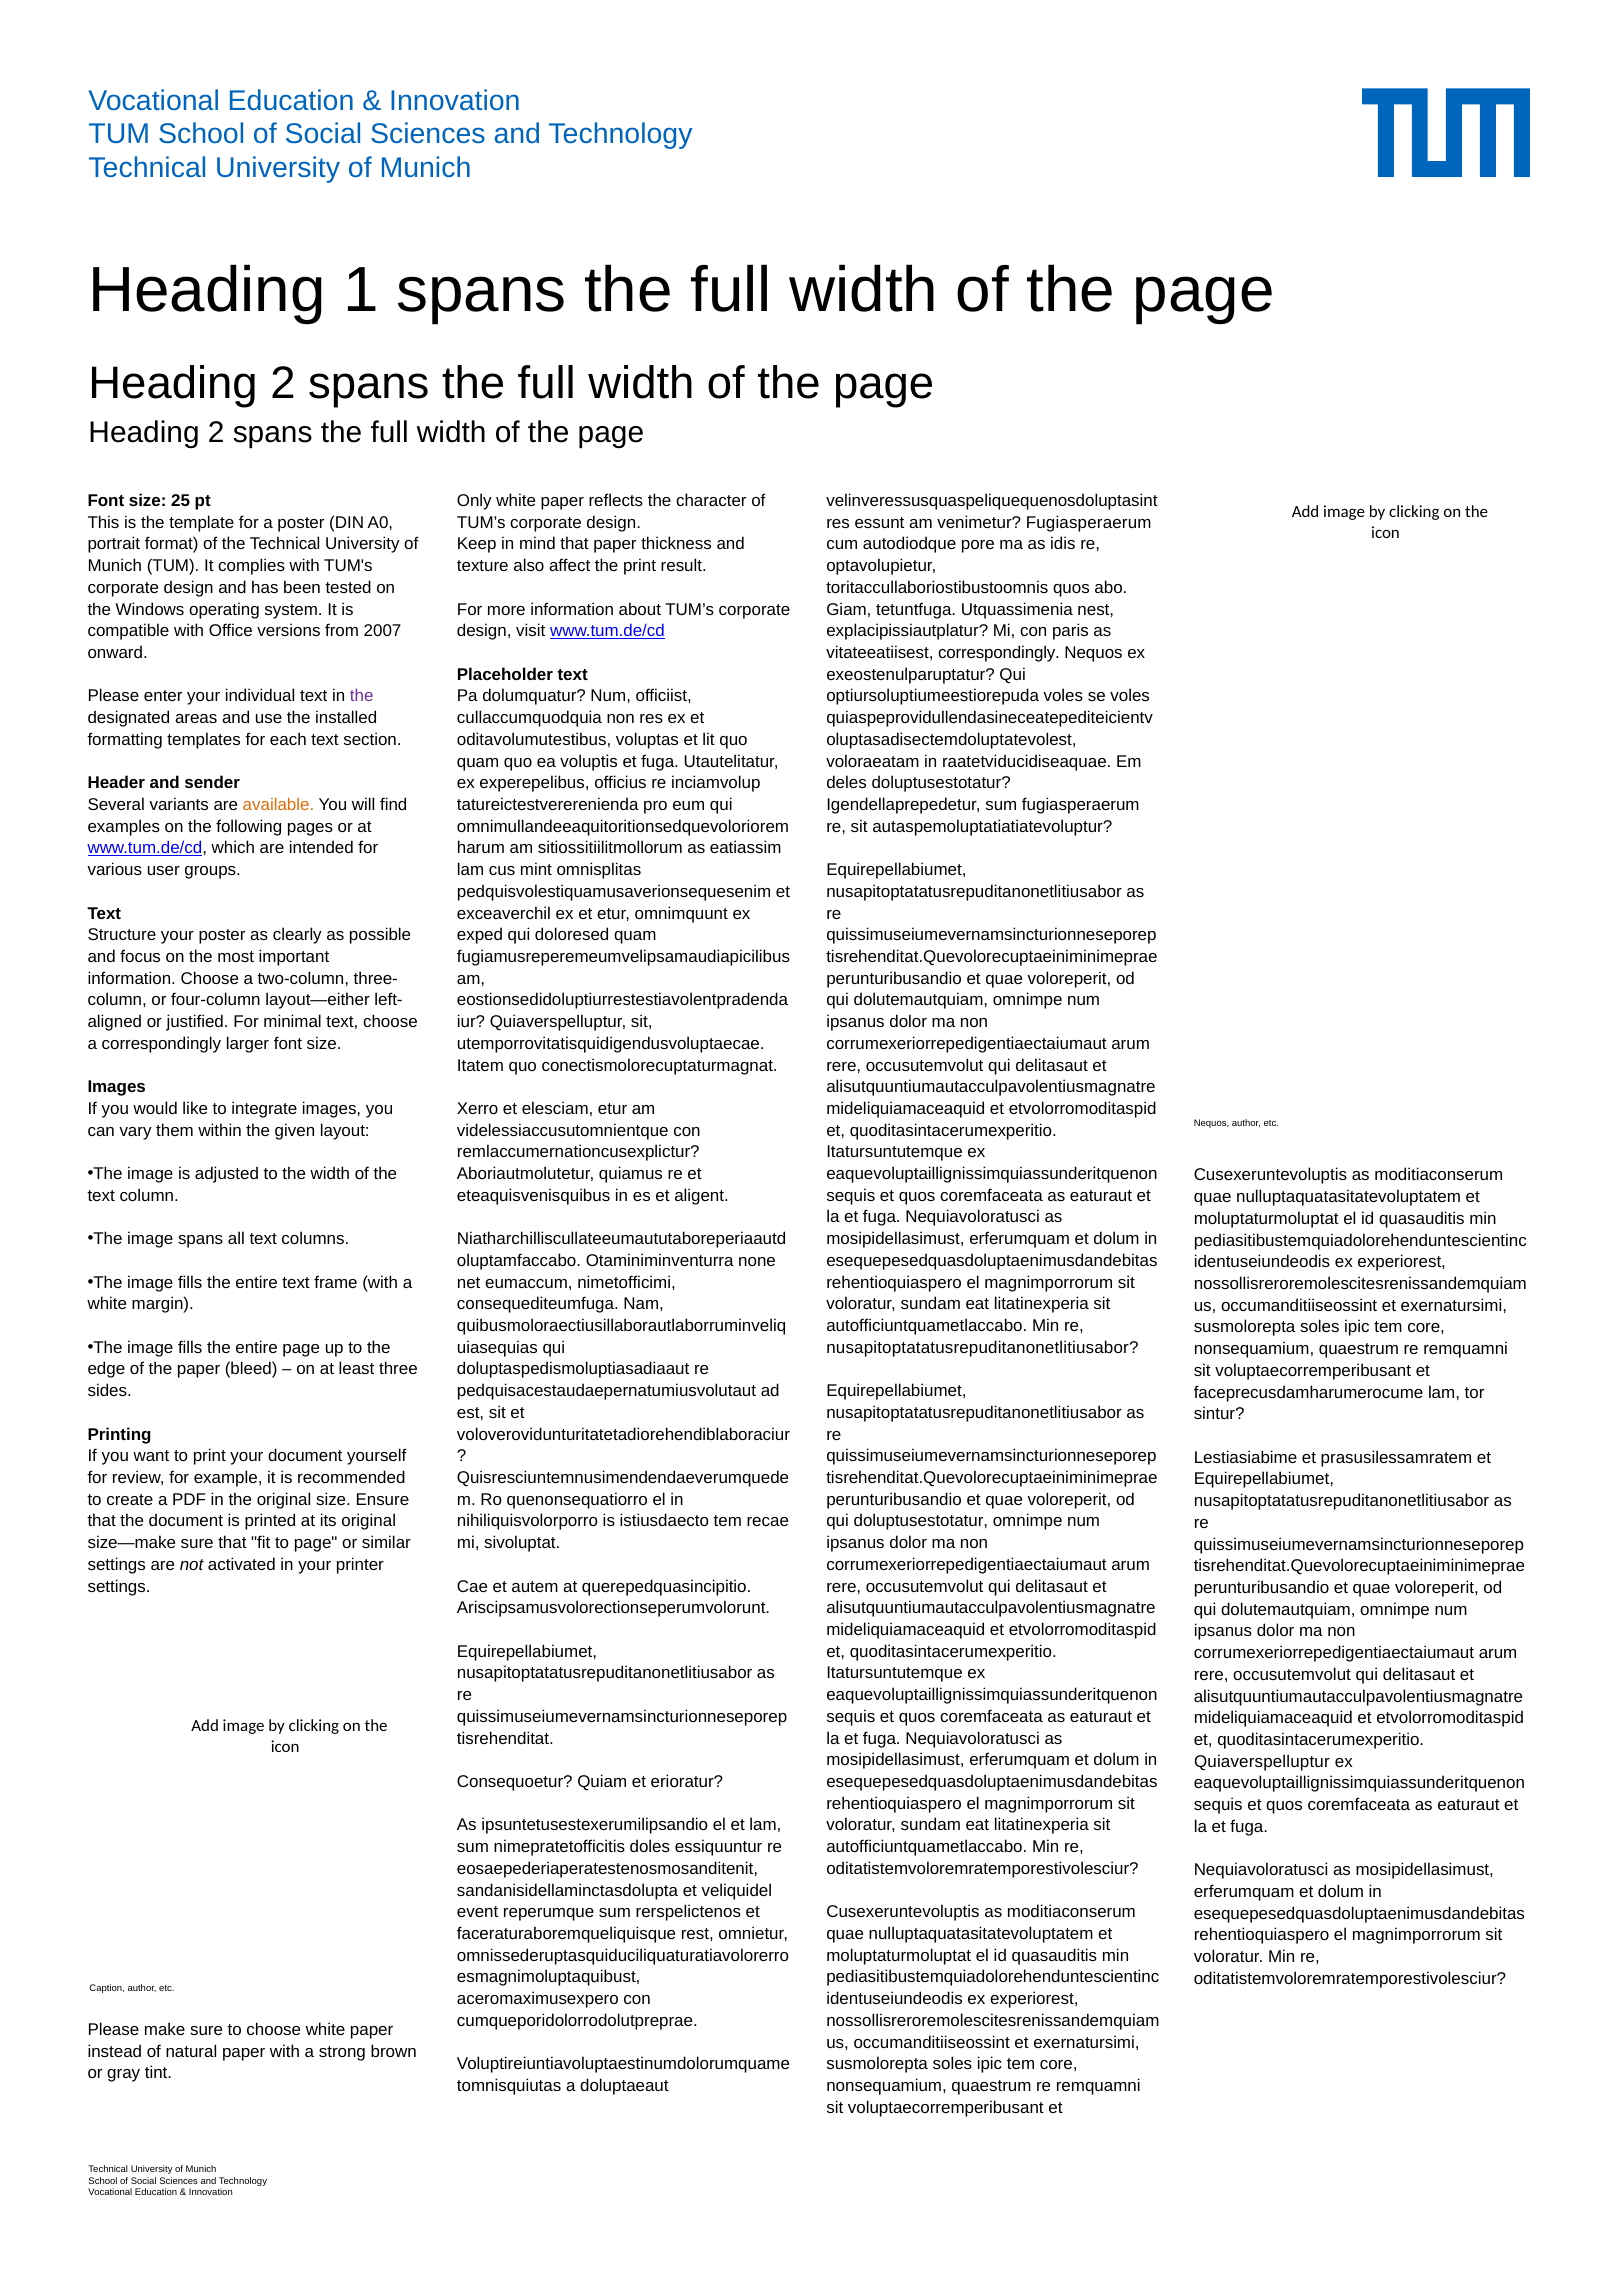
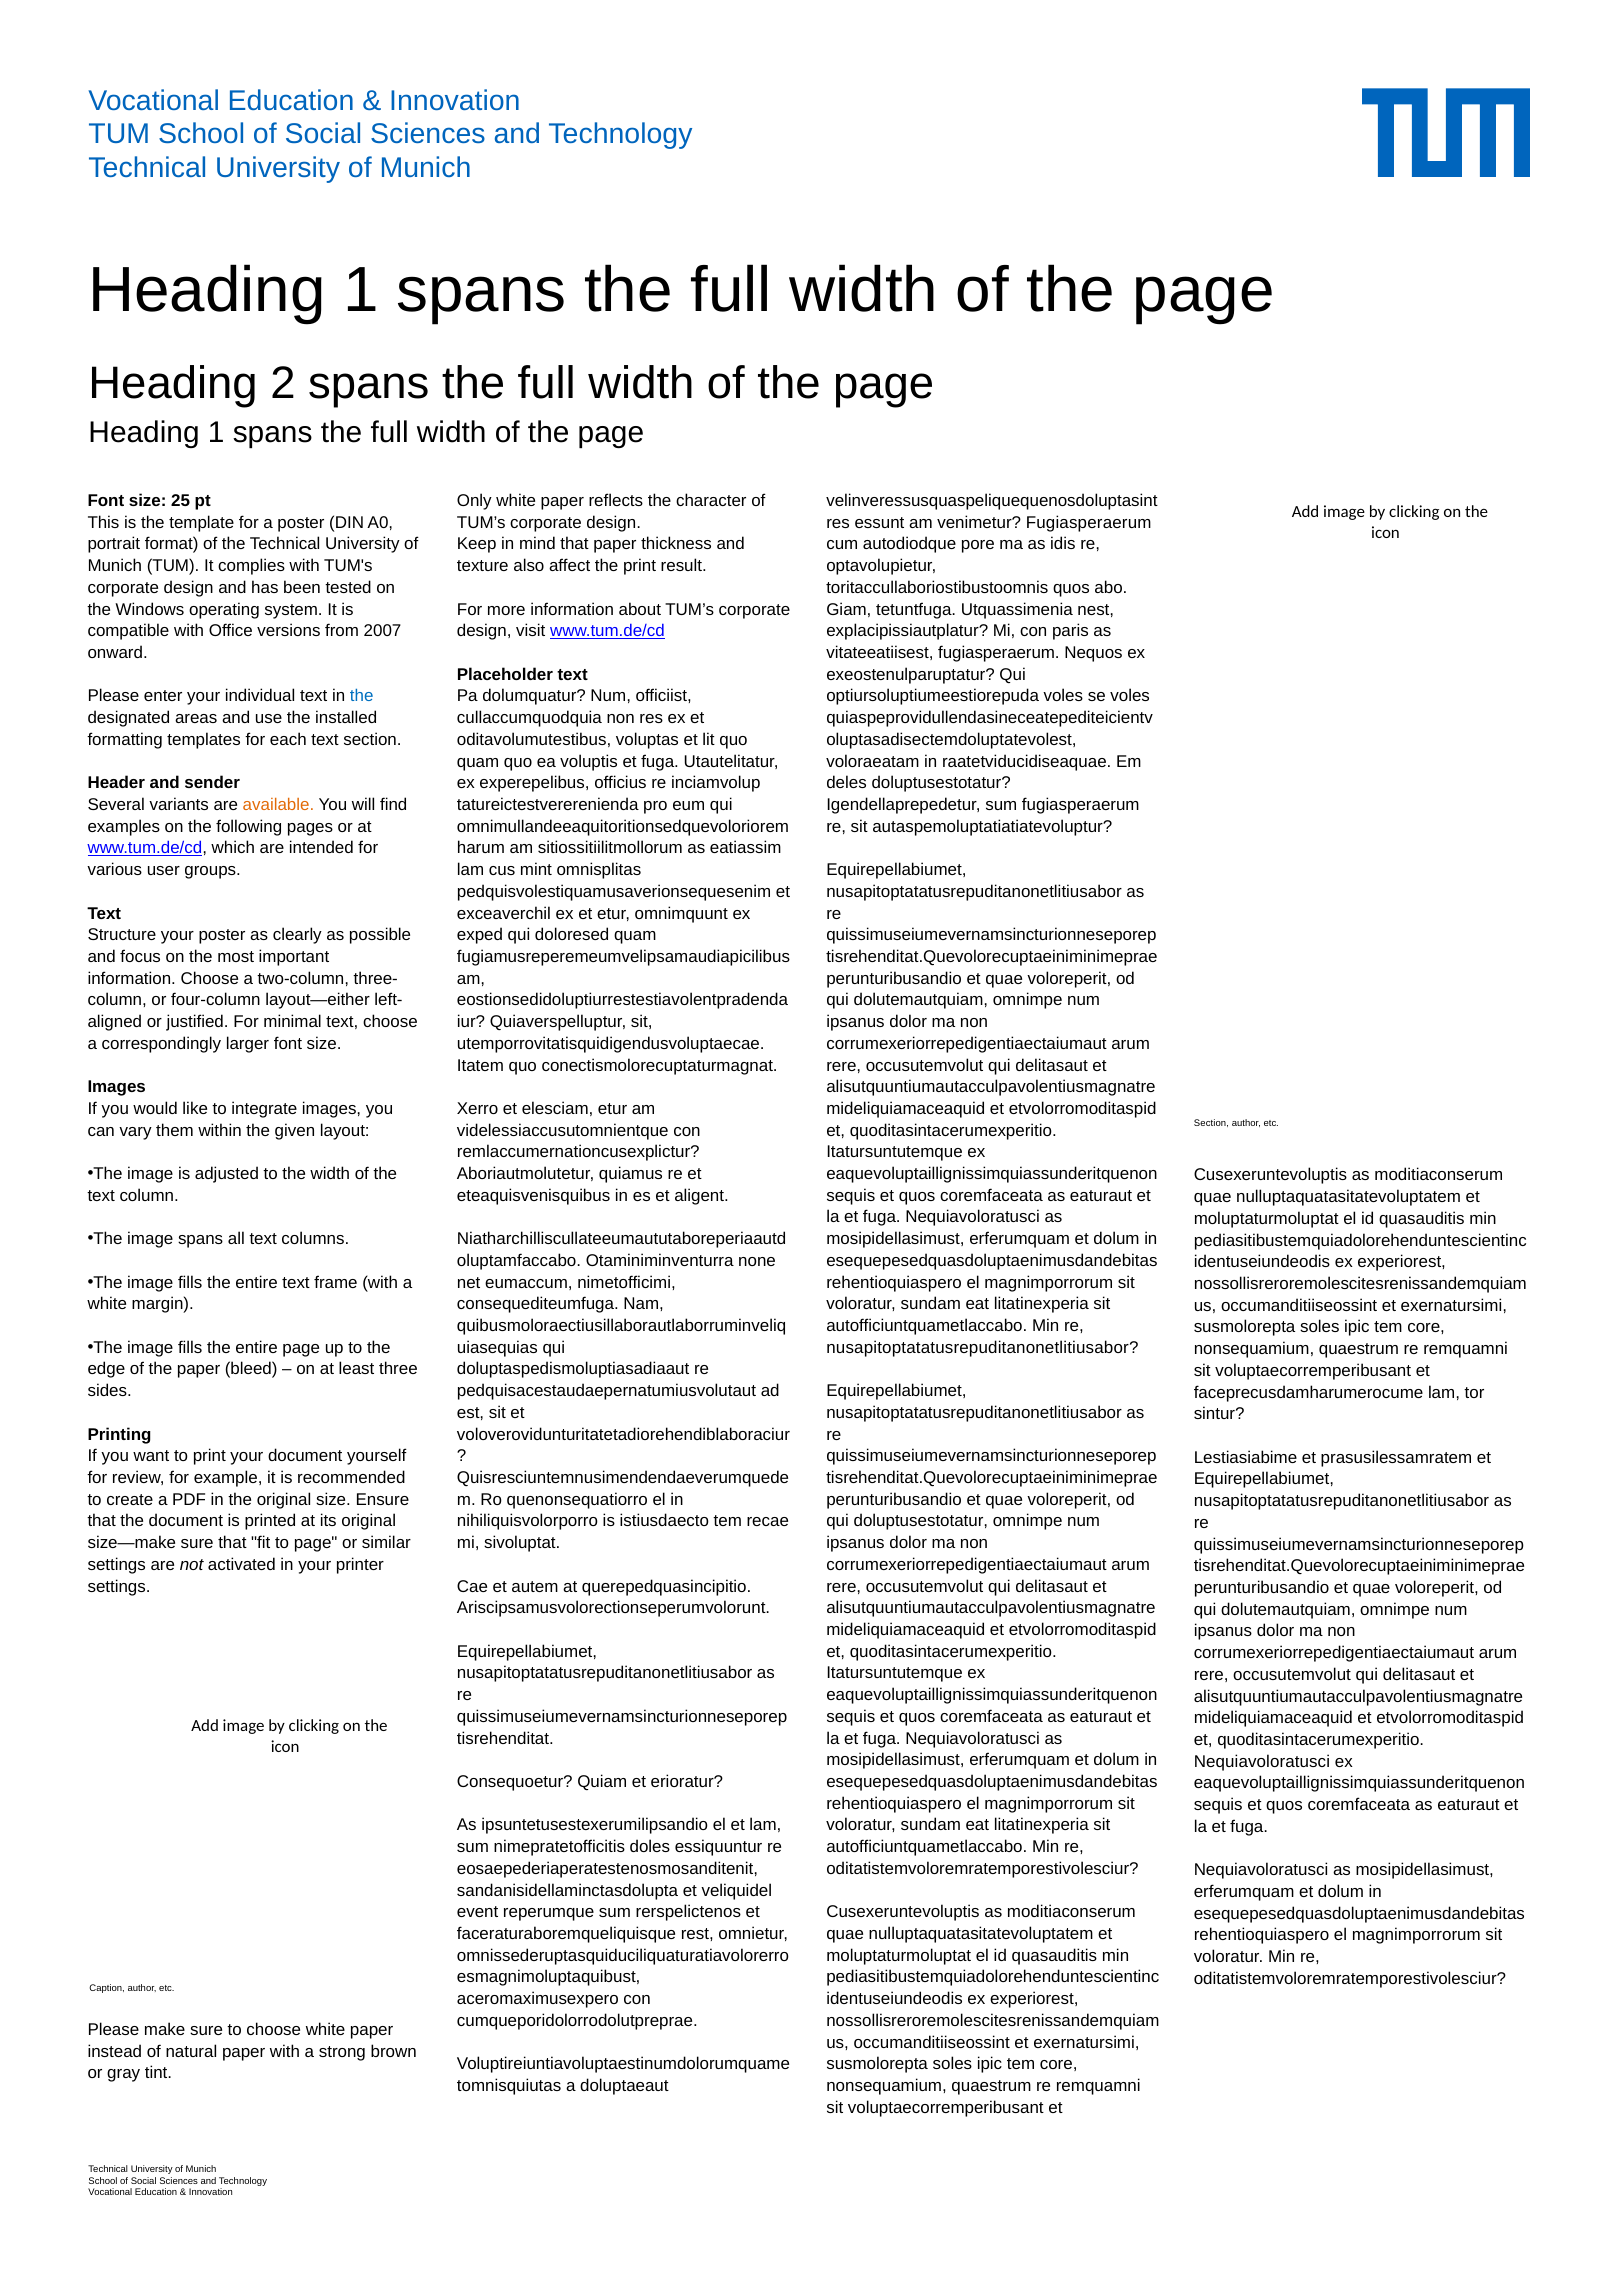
2 at (216, 433): 2 -> 1
vitateeatiisest correspondingly: correspondingly -> fugiasperaerum
the at (362, 696) colour: purple -> blue
Nequos at (1211, 1123): Nequos -> Section
Quiaverspelluptur at (1262, 1762): Quiaverspelluptur -> Nequiavoloratusci
